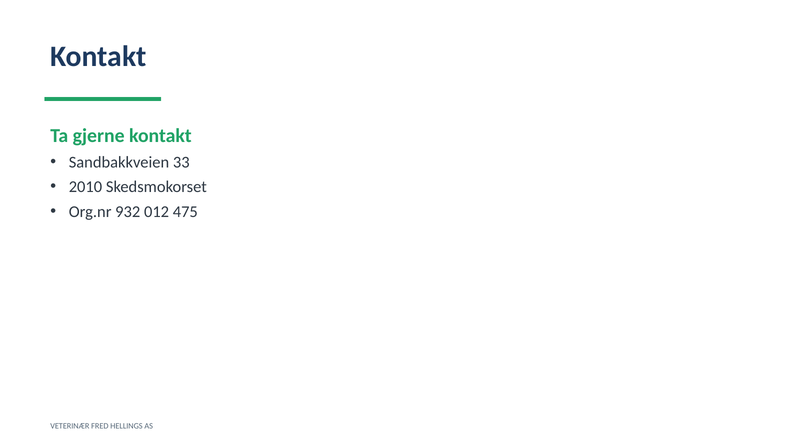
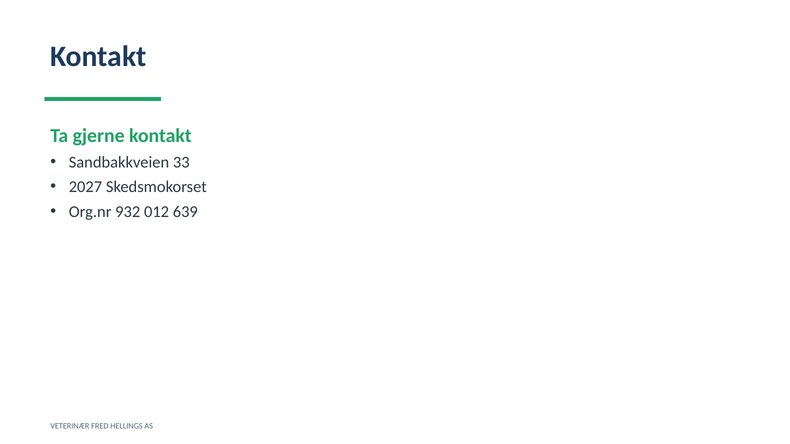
2010: 2010 -> 2027
475: 475 -> 639
